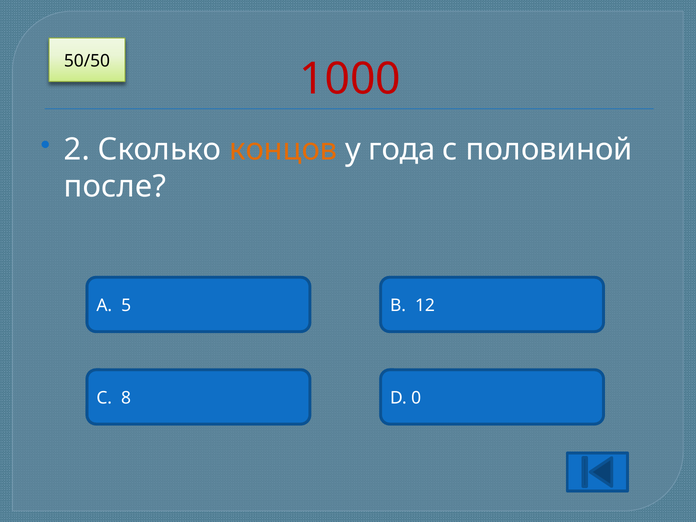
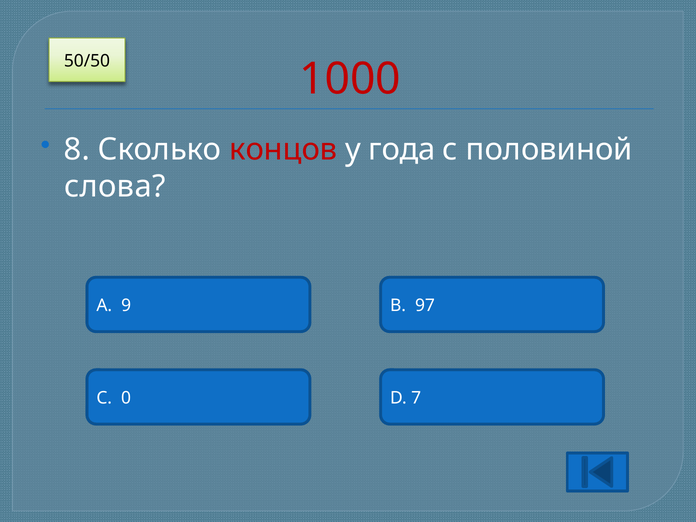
2: 2 -> 8
концов colour: orange -> red
после: после -> слова
5: 5 -> 9
12: 12 -> 97
8: 8 -> 0
0: 0 -> 7
